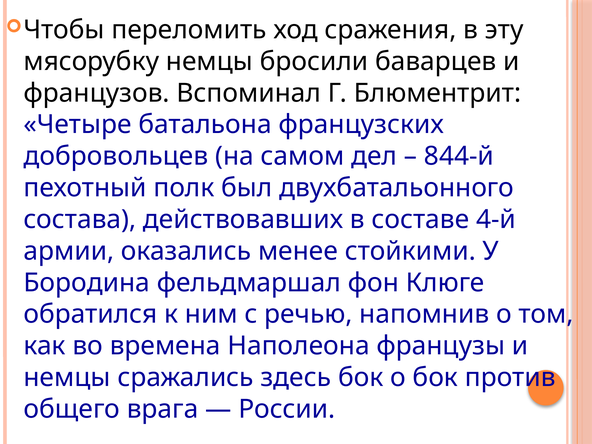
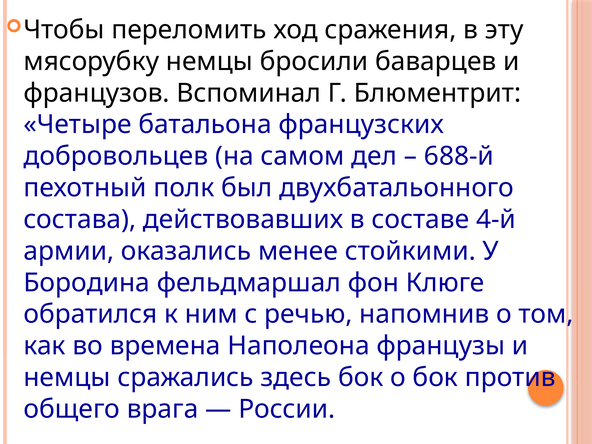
844-й: 844-й -> 688-й
